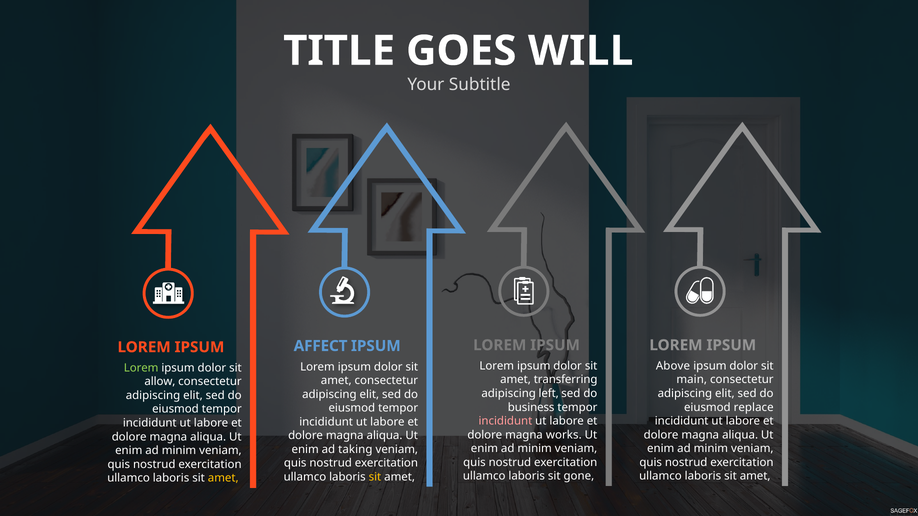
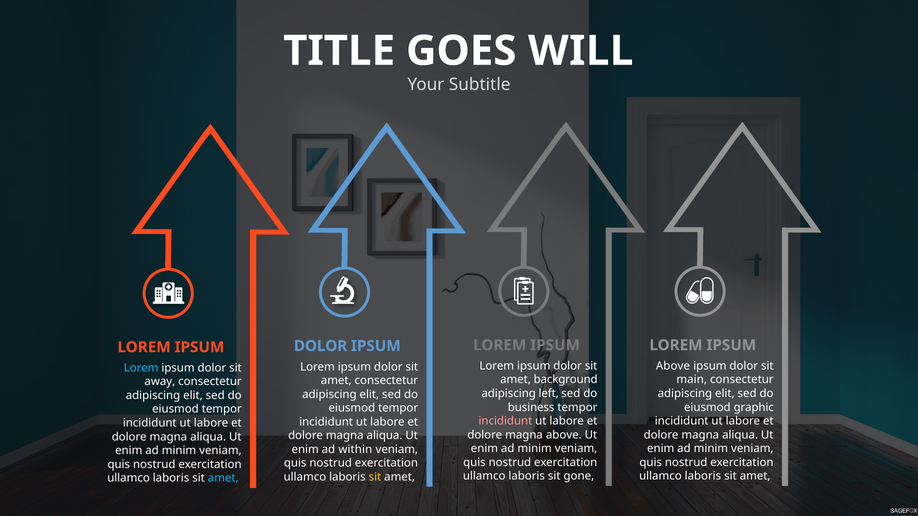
AFFECT at (321, 346): AFFECT -> DOLOR
Lorem at (141, 368) colour: light green -> light blue
transferring: transferring -> background
allow: allow -> away
replace: replace -> graphic
magna works: works -> above
taking: taking -> within
amet at (223, 478) colour: yellow -> light blue
